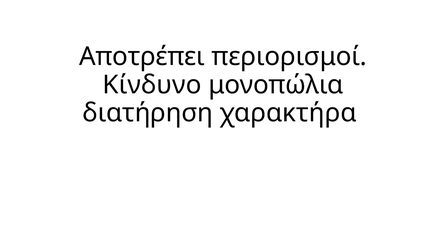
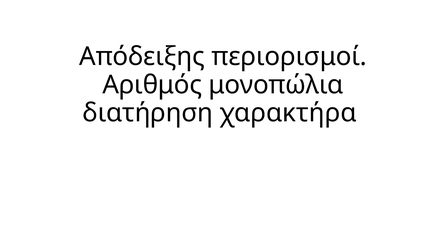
Αποτρέπει: Αποτρέπει -> Απόδειξης
Κίνδυνο: Κίνδυνο -> Αριθμός
